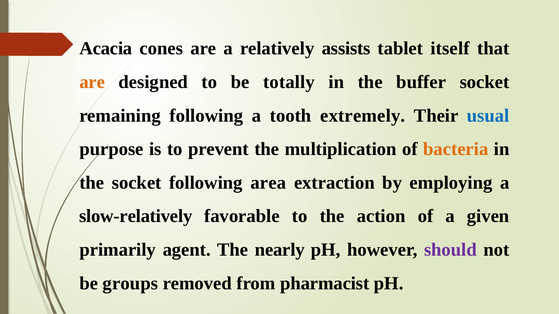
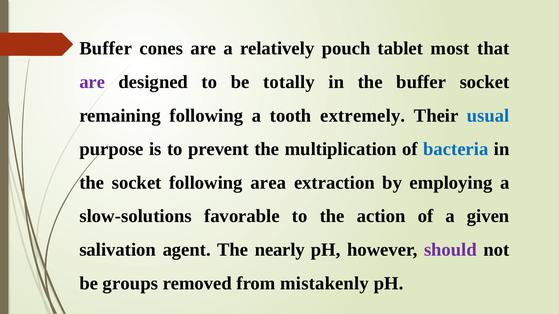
Acacia at (106, 49): Acacia -> Buffer
assists: assists -> pouch
itself: itself -> most
are at (92, 82) colour: orange -> purple
bacteria colour: orange -> blue
slow-relatively: slow-relatively -> slow-solutions
primarily: primarily -> salivation
pharmacist: pharmacist -> mistakenly
